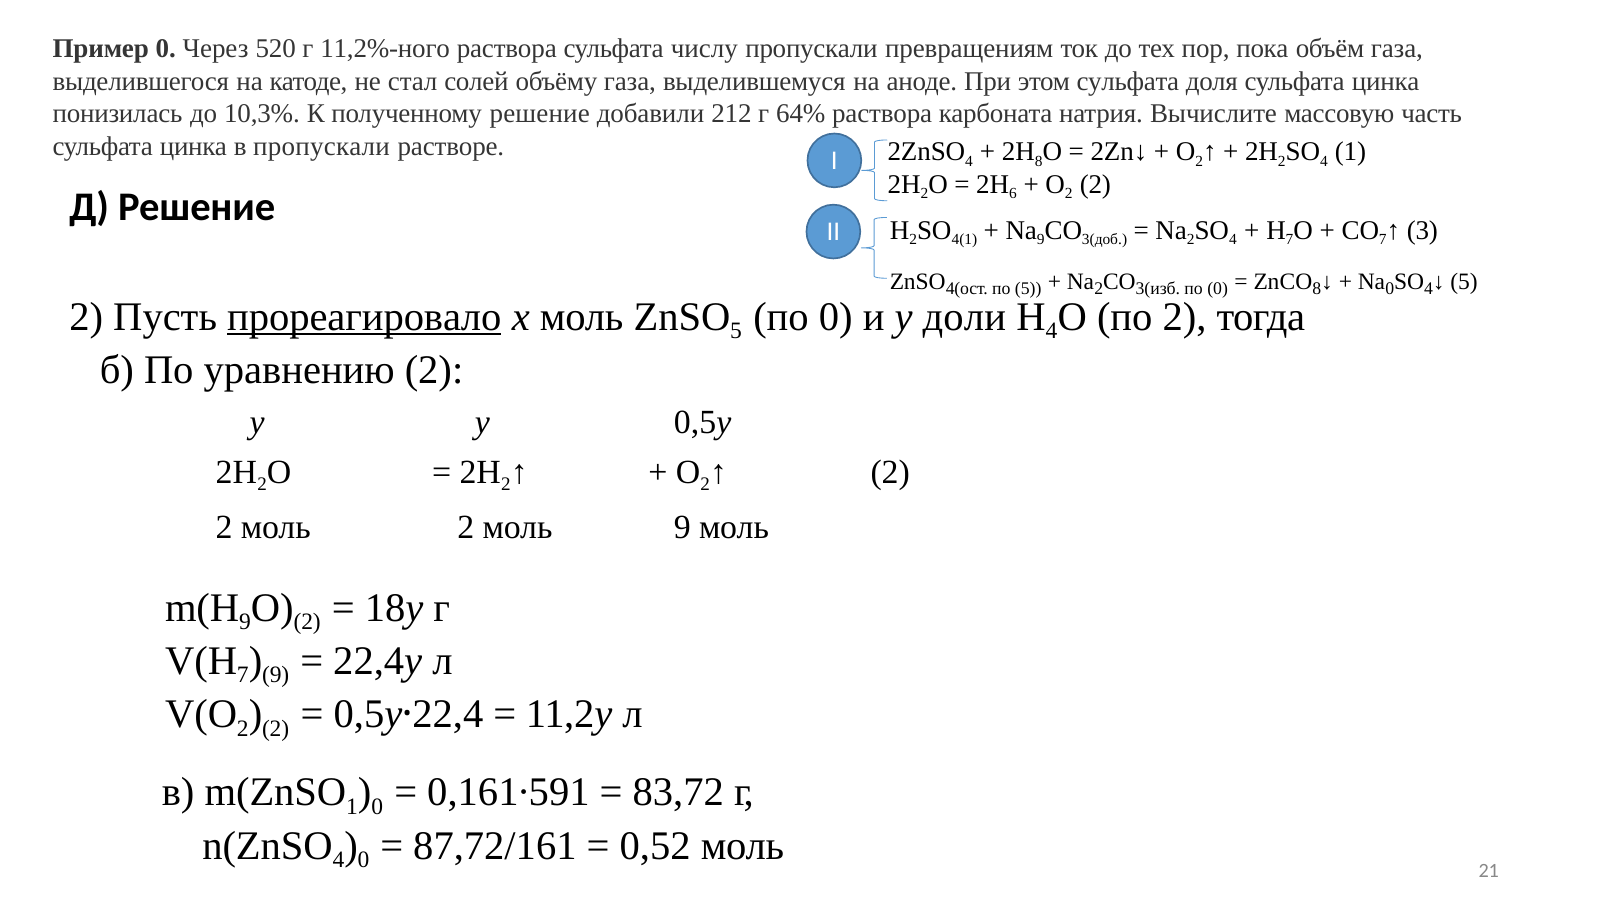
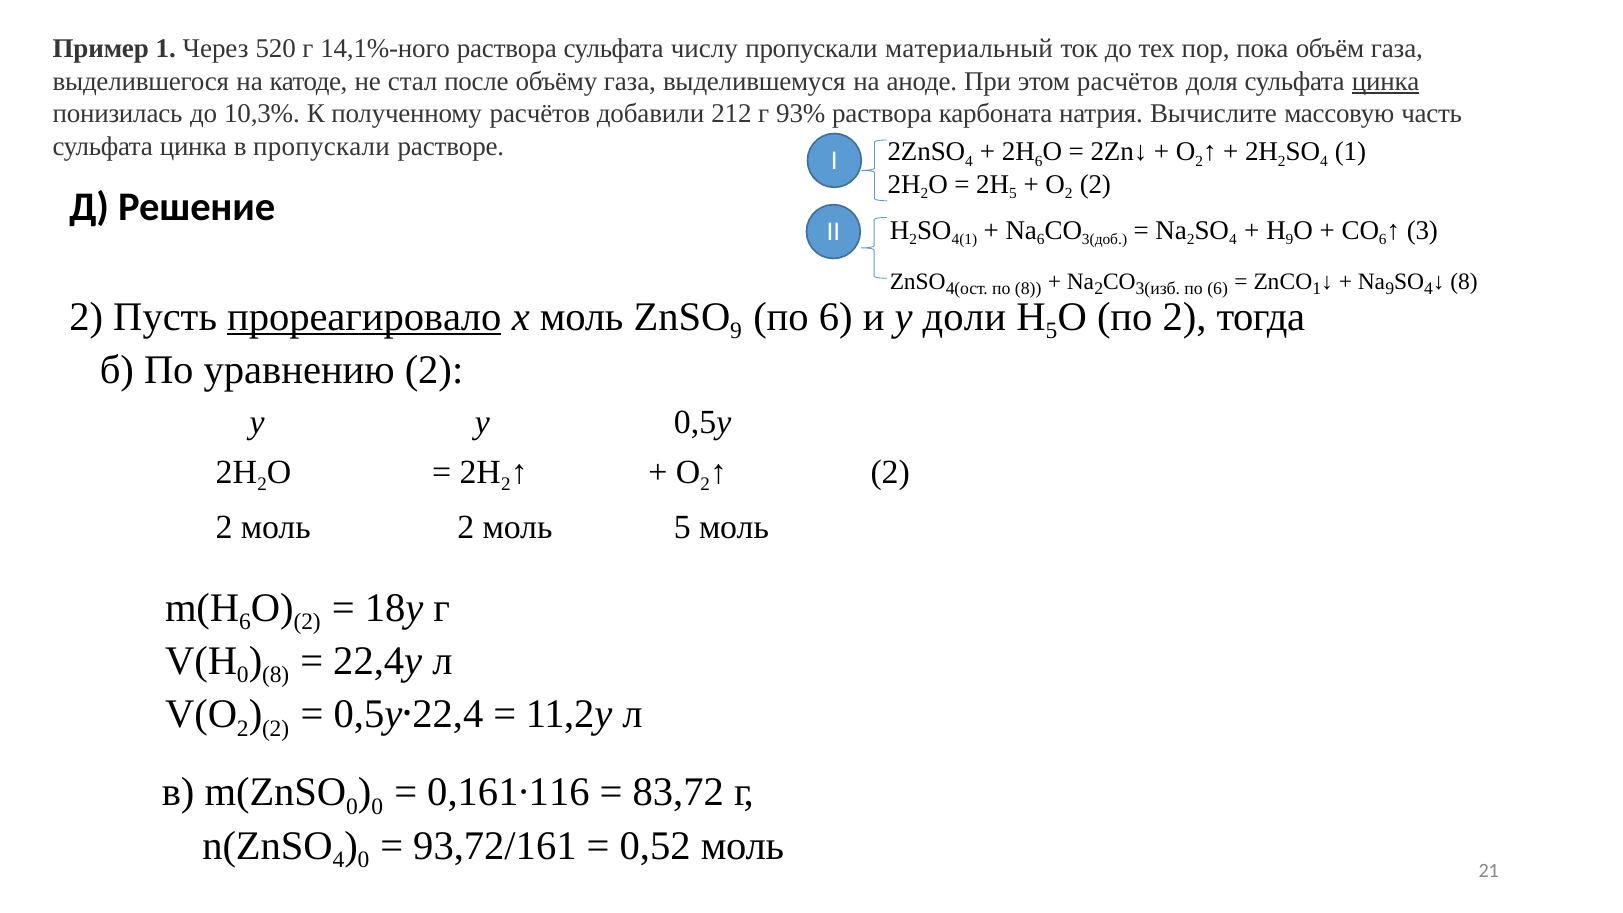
Пример 0: 0 -> 1
11,2%-ного: 11,2%-ного -> 14,1%-ного
превращениям: превращениям -> материальный
солей: солей -> после
этом сульфата: сульфата -> расчётов
цинка at (1386, 81) underline: none -> present
полученному решение: решение -> расчётов
64%: 64% -> 93%
8 at (1039, 161): 8 -> 6
6 at (1013, 194): 6 -> 5
9 at (1041, 240): 9 -> 6
7 at (1290, 240): 7 -> 9
7 at (1383, 240): 7 -> 6
по 5: 5 -> 8
0 at (1218, 289): 0 -> 6
8 at (1317, 289): 8 -> 1
0 at (1390, 289): 0 -> 9
5 at (1464, 281): 5 -> 8
5 at (736, 330): 5 -> 9
0 at (836, 317): 0 -> 6
4 at (1052, 330): 4 -> 5
моль 9: 9 -> 5
9 at (245, 621): 9 -> 6
7 at (243, 675): 7 -> 0
9 at (276, 675): 9 -> 8
1 at (352, 806): 1 -> 0
0,161∙591: 0,161∙591 -> 0,161∙116
87,72/161: 87,72/161 -> 93,72/161
